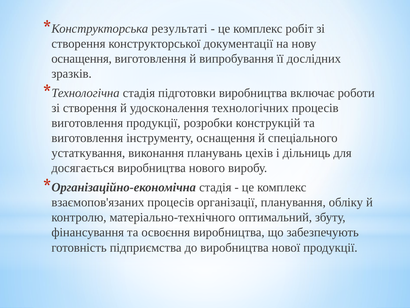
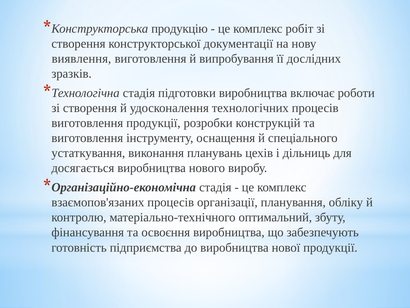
результаті: результаті -> продукцію
оснащення at (82, 59): оснащення -> виявлення
